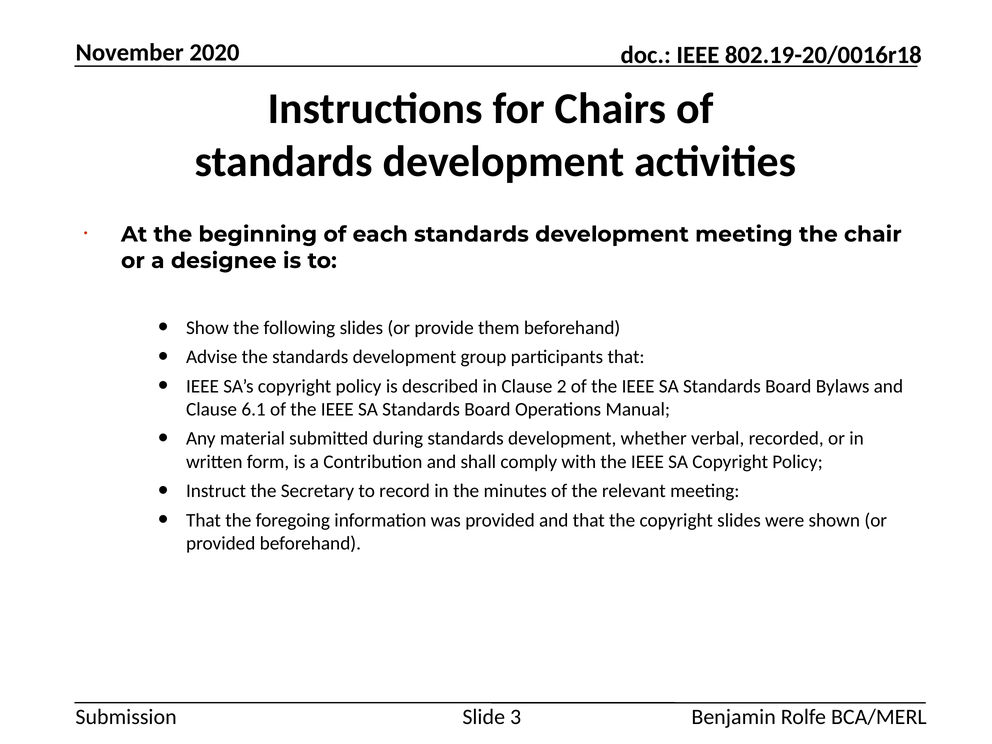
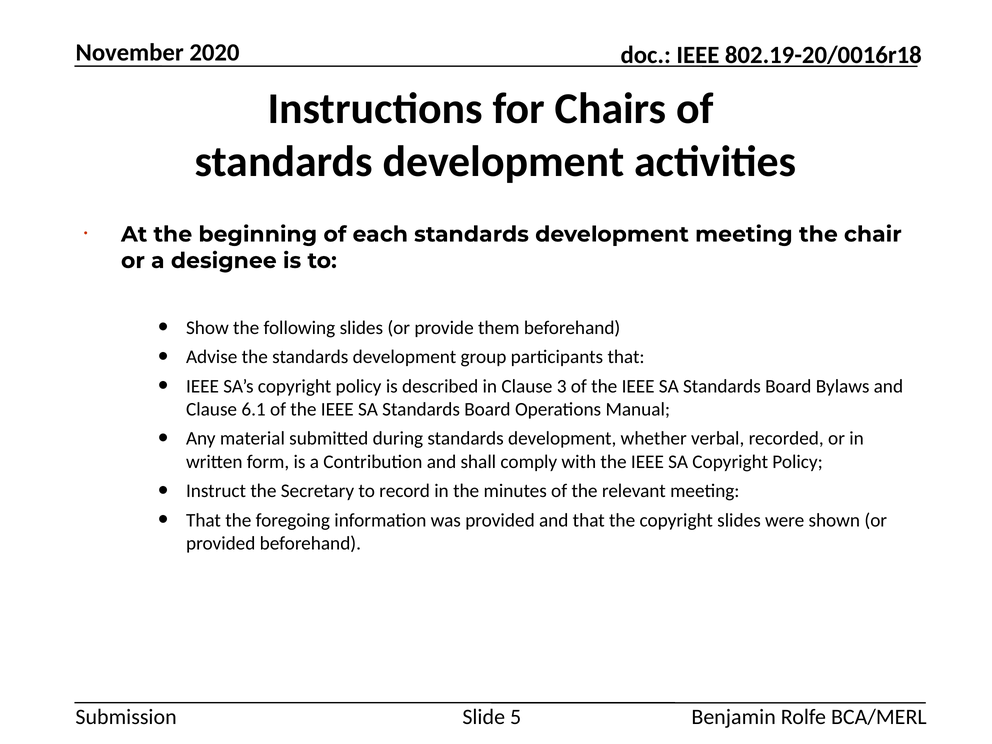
2: 2 -> 3
3: 3 -> 5
